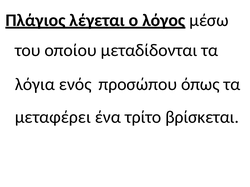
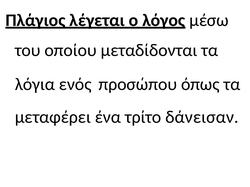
βρίσκεται: βρίσκεται -> δάνεισαν
